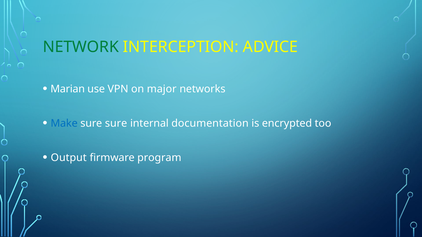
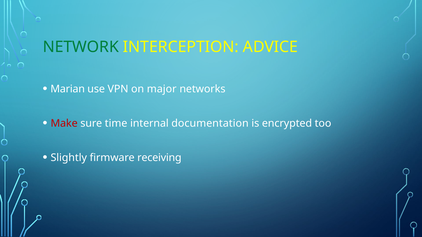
Make colour: blue -> red
sure sure: sure -> time
Output: Output -> Slightly
program: program -> receiving
